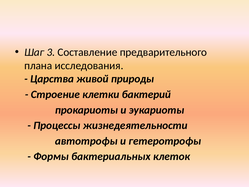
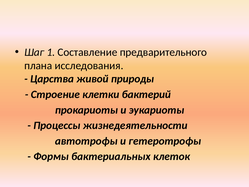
3: 3 -> 1
